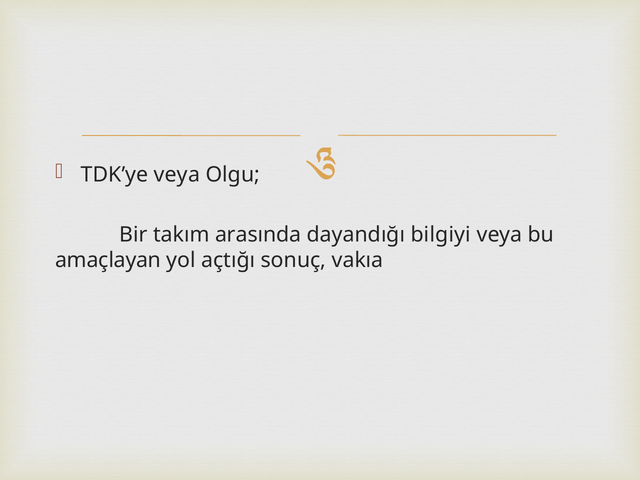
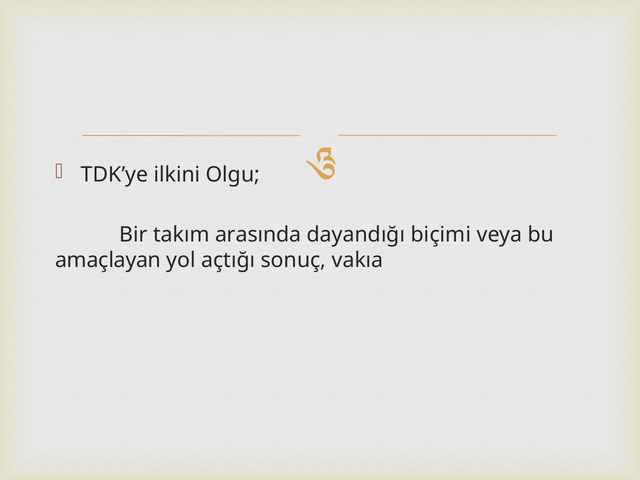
TDK’ye veya: veya -> ilkini
bilgiyi: bilgiyi -> biçimi
